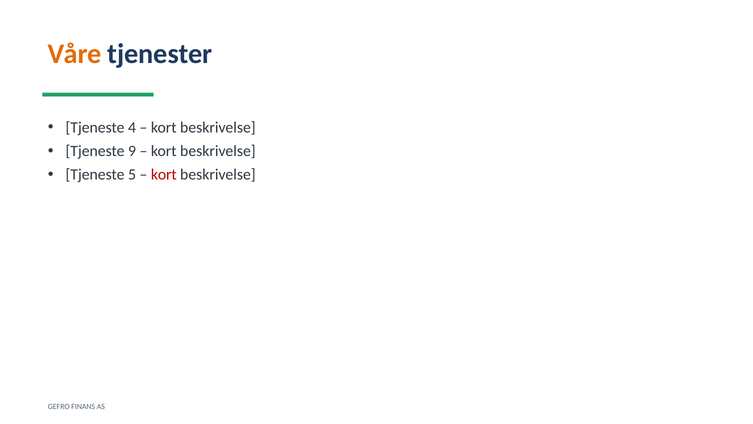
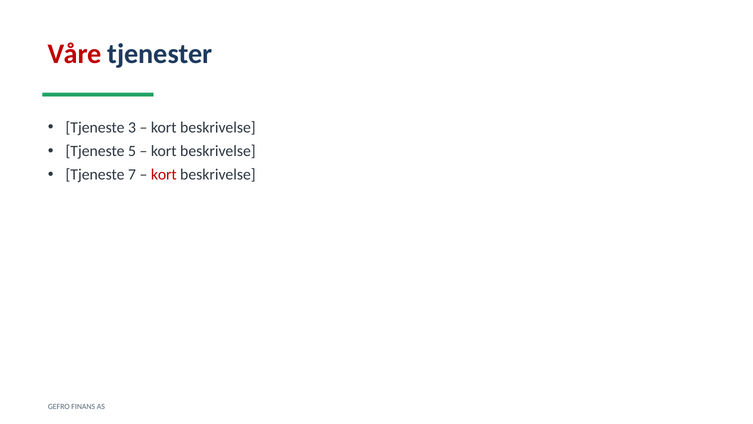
Våre colour: orange -> red
4: 4 -> 3
9: 9 -> 5
5: 5 -> 7
